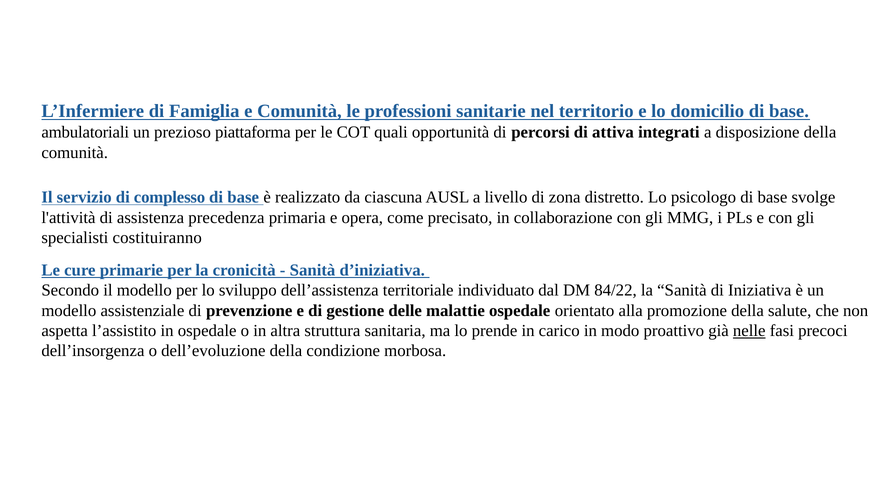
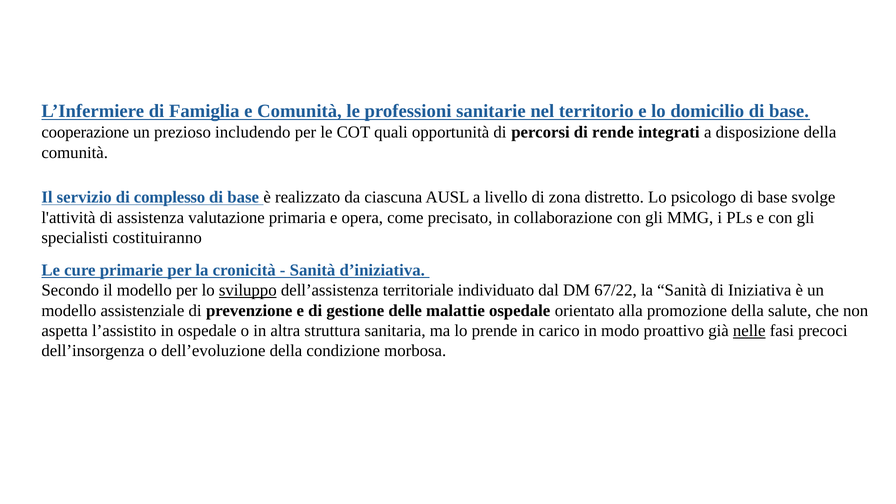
ambulatoriali: ambulatoriali -> cooperazione
piattaforma: piattaforma -> includendo
attiva: attiva -> rende
precedenza: precedenza -> valutazione
sviluppo underline: none -> present
84/22: 84/22 -> 67/22
